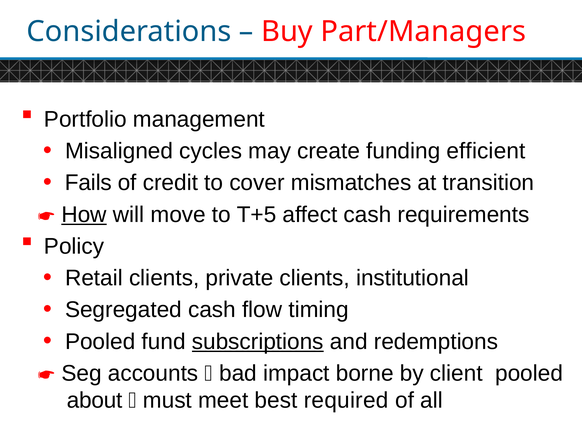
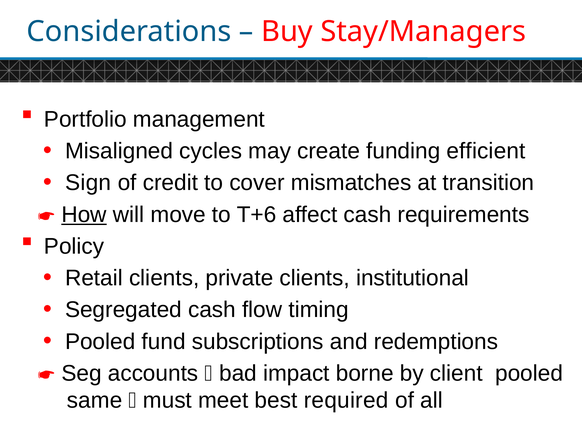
Part/Managers: Part/Managers -> Stay/Managers
Fails: Fails -> Sign
T+5: T+5 -> T+6
subscriptions underline: present -> none
about: about -> same
